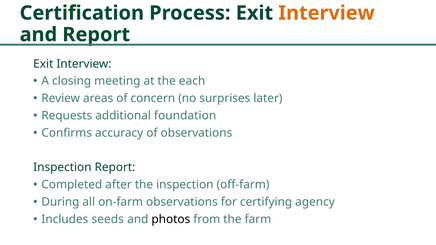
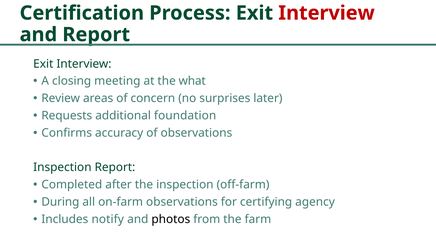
Interview at (326, 13) colour: orange -> red
each: each -> what
seeds: seeds -> notify
